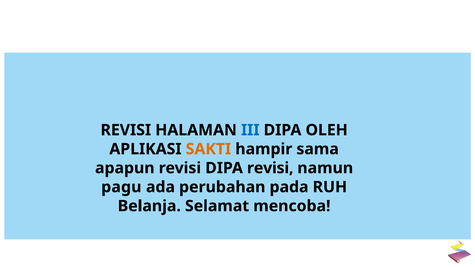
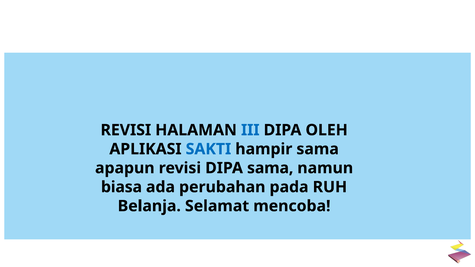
SAKTI colour: orange -> blue
DIPA revisi: revisi -> sama
pagu: pagu -> biasa
